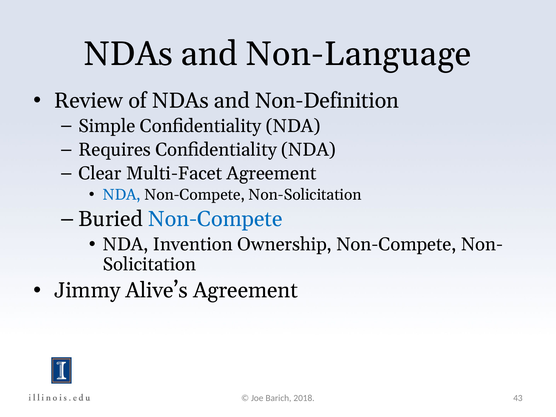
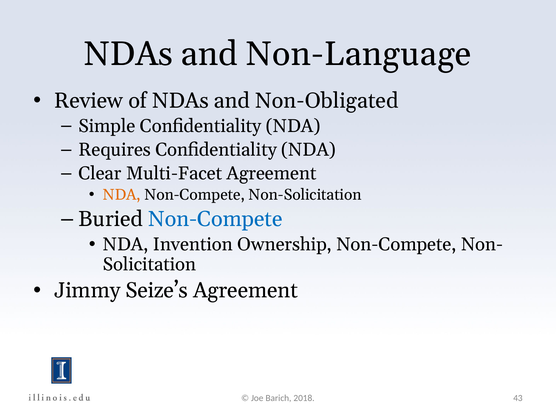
Non-Definition: Non-Definition -> Non-Obligated
NDA at (122, 195) colour: blue -> orange
Alive’s: Alive’s -> Seize’s
